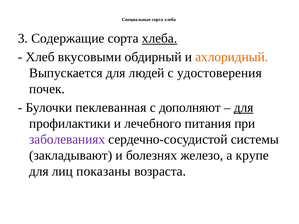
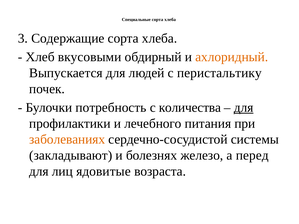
хлеба at (160, 38) underline: present -> none
удостоверения: удостоверения -> перистальтику
пеклеванная: пеклеванная -> потребность
дополняют: дополняют -> количества
заболеваниях colour: purple -> orange
крупе: крупе -> перед
показаны: показаны -> ядовитые
